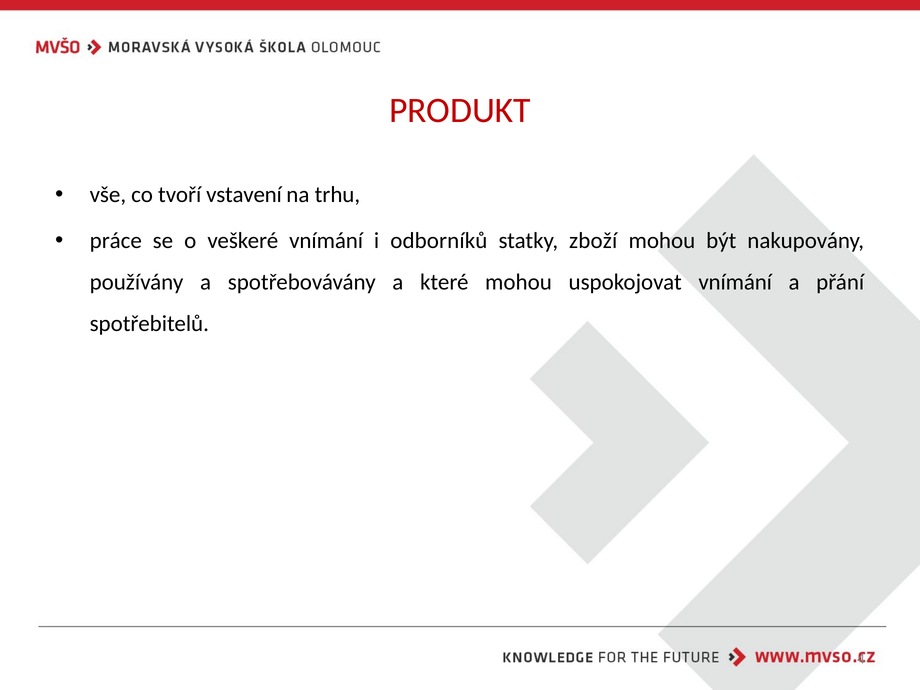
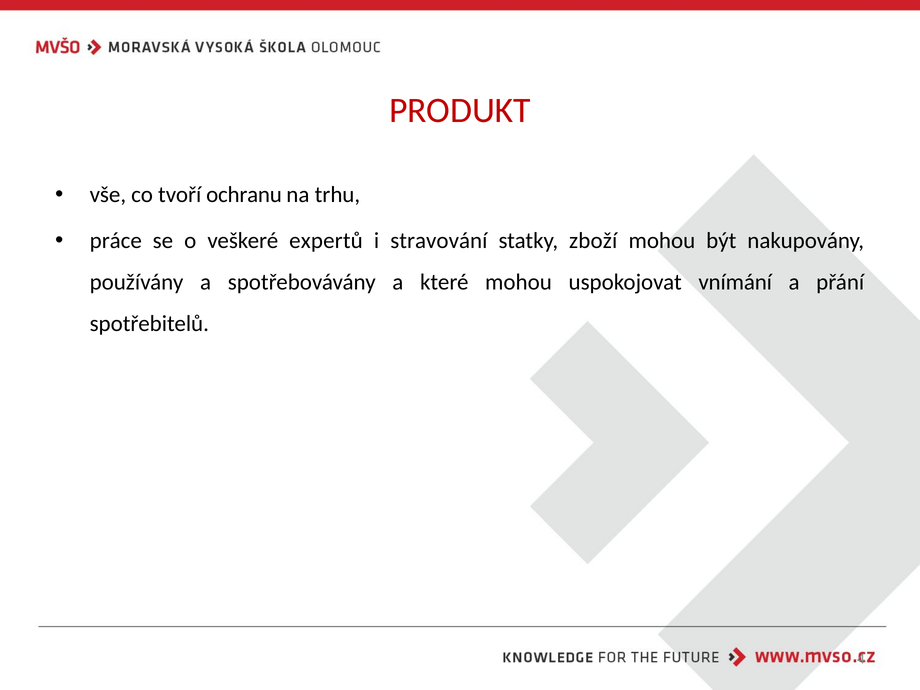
vstavení: vstavení -> ochranu
veškeré vnímání: vnímání -> expertů
odborníků: odborníků -> stravování
